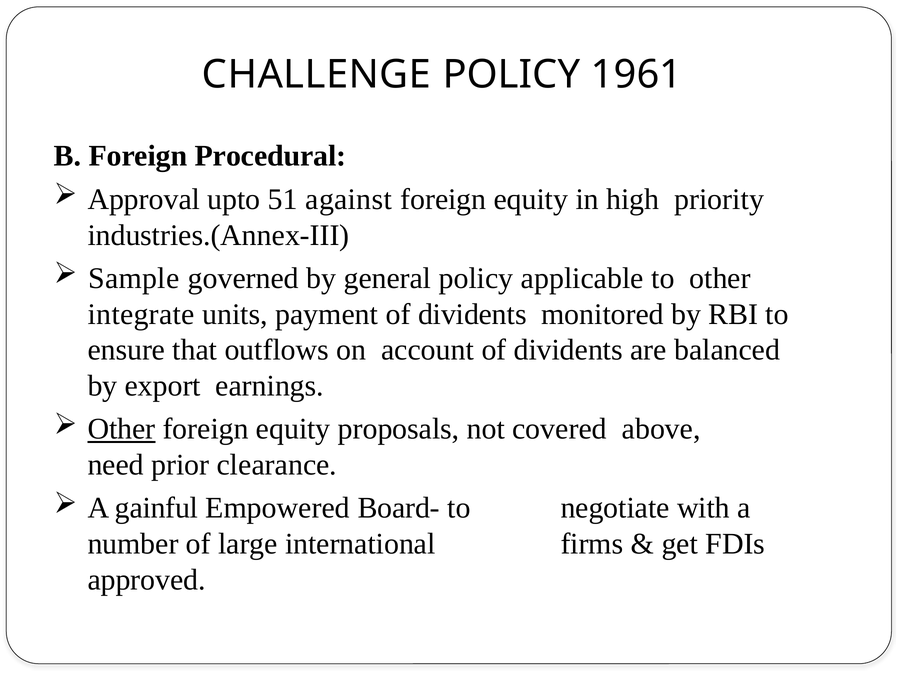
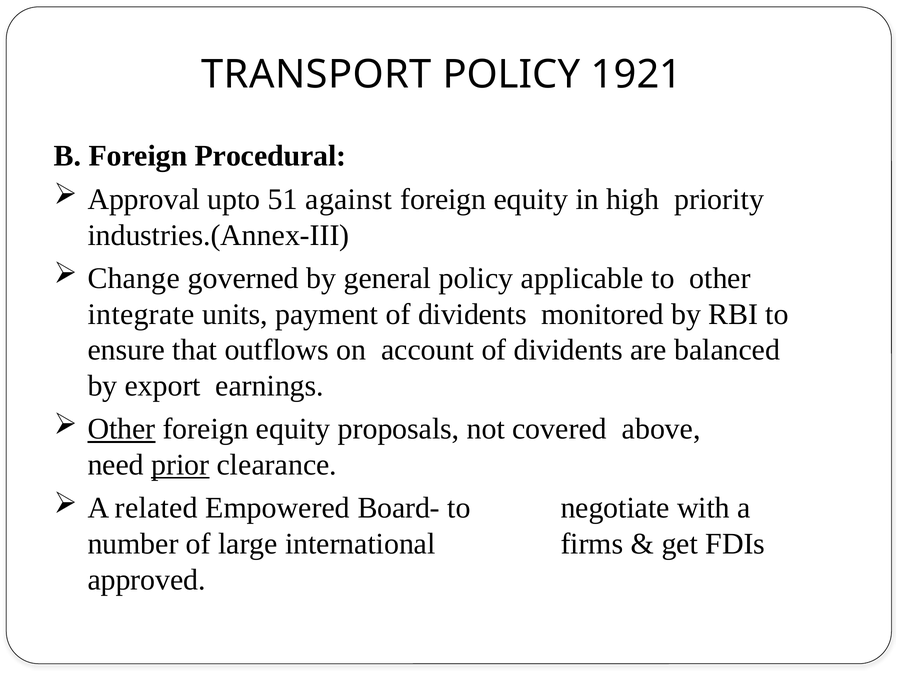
CHALLENGE: CHALLENGE -> TRANSPORT
1961: 1961 -> 1921
Sample: Sample -> Change
prior underline: none -> present
gainful: gainful -> related
